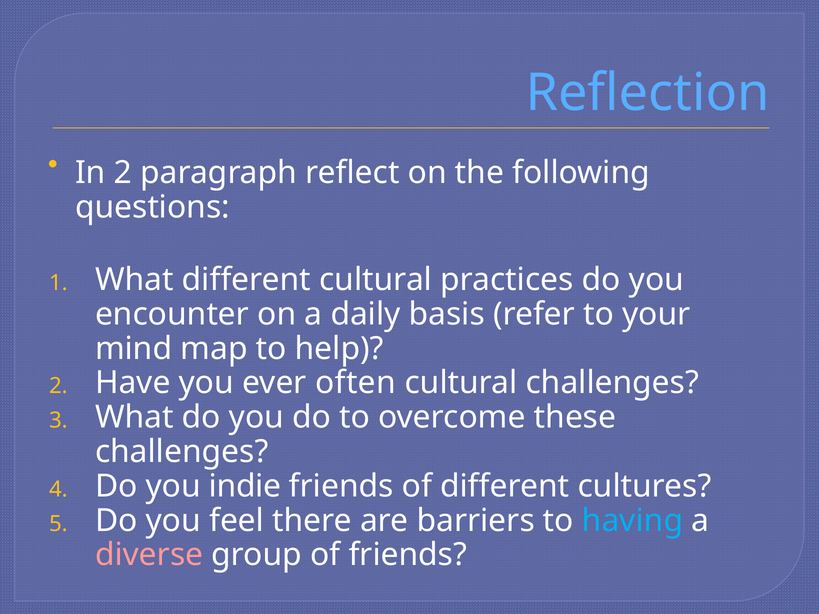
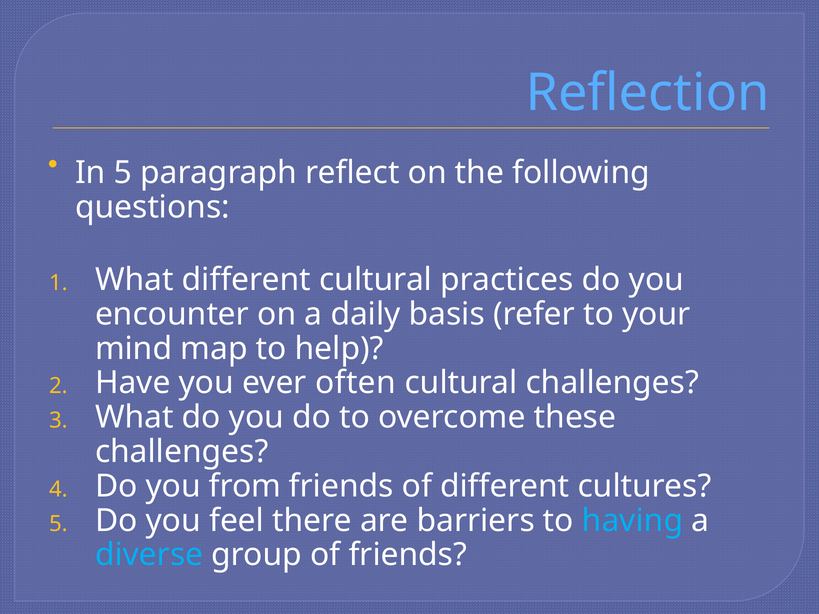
In 2: 2 -> 5
indie: indie -> from
diverse colour: pink -> light blue
